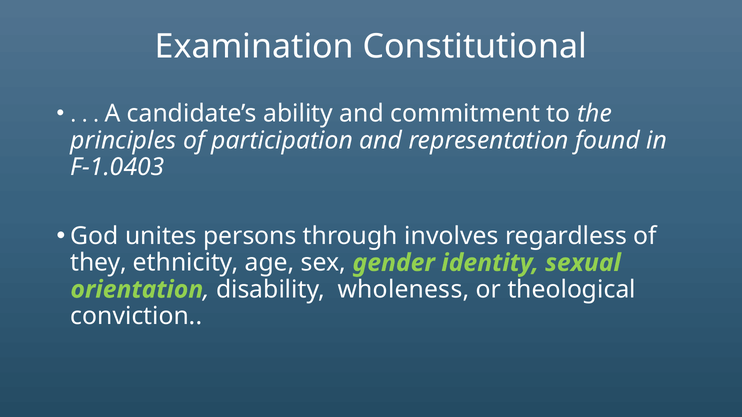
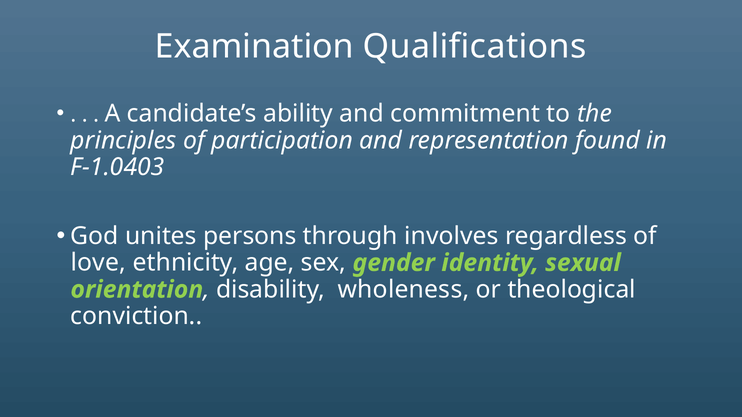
Constitutional: Constitutional -> Qualifications
they: they -> love
